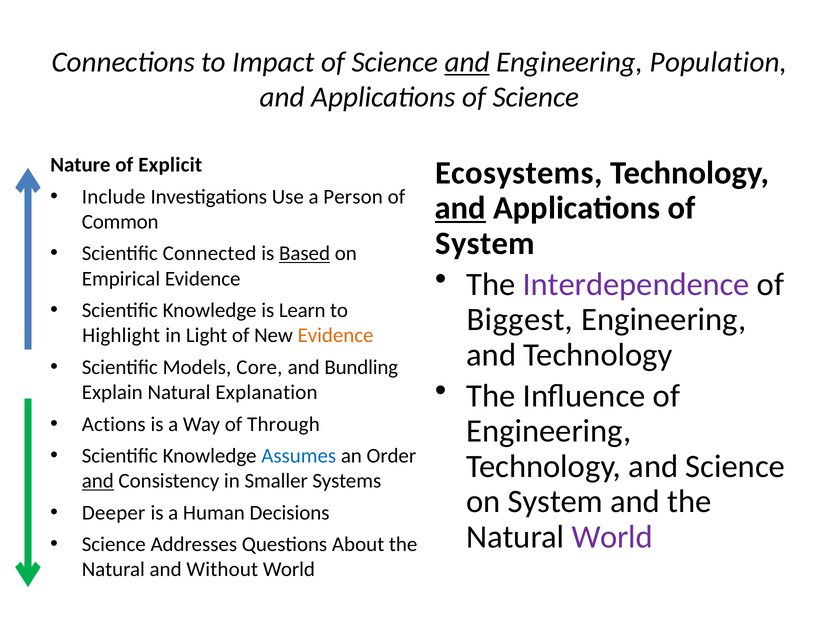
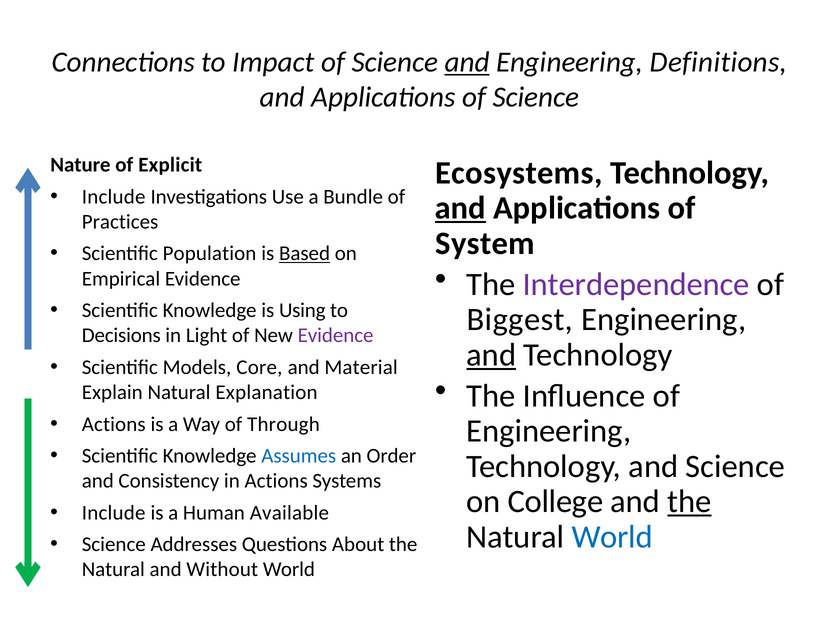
Population: Population -> Definitions
Person: Person -> Bundle
Common: Common -> Practices
Connected: Connected -> Population
Learn: Learn -> Using
Highlight: Highlight -> Decisions
Evidence at (336, 336) colour: orange -> purple
and at (491, 355) underline: none -> present
Bundling: Bundling -> Material
and at (98, 481) underline: present -> none
in Smaller: Smaller -> Actions
on System: System -> College
the at (690, 502) underline: none -> present
Deeper at (114, 513): Deeper -> Include
Decisions: Decisions -> Available
World at (612, 537) colour: purple -> blue
